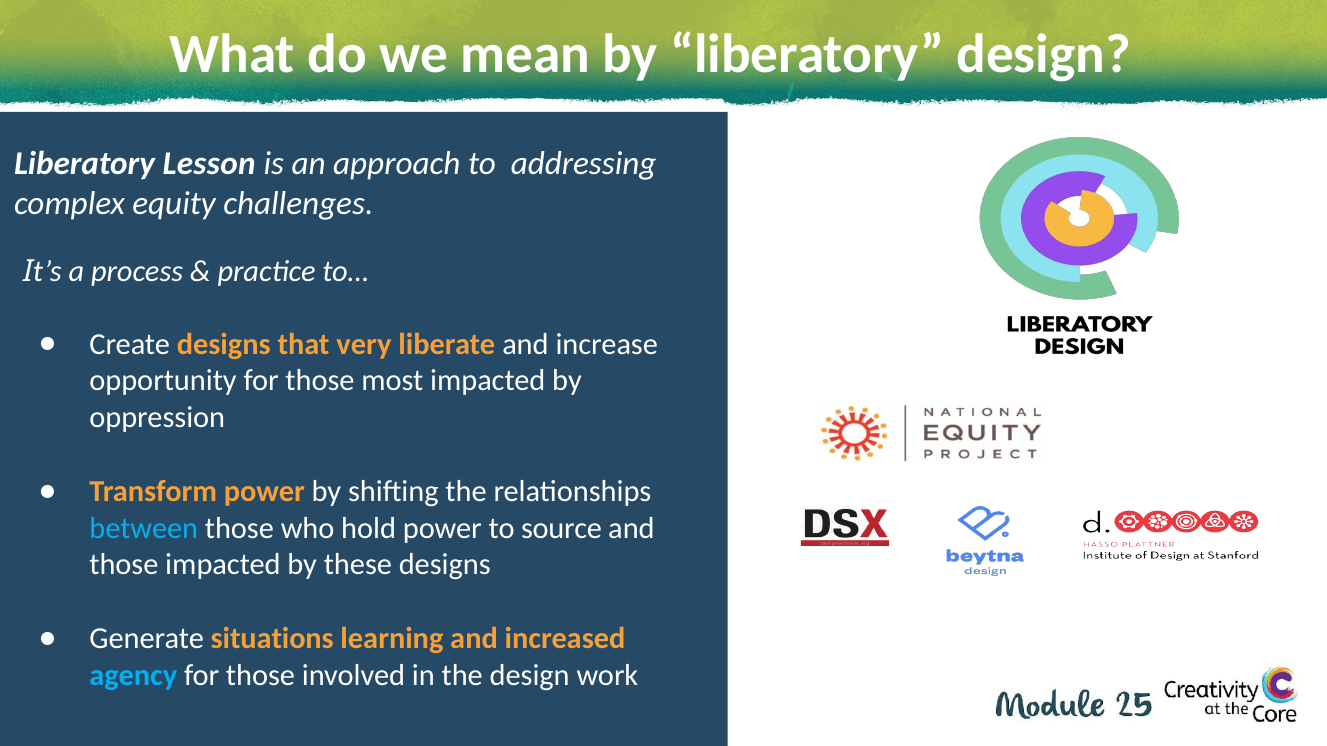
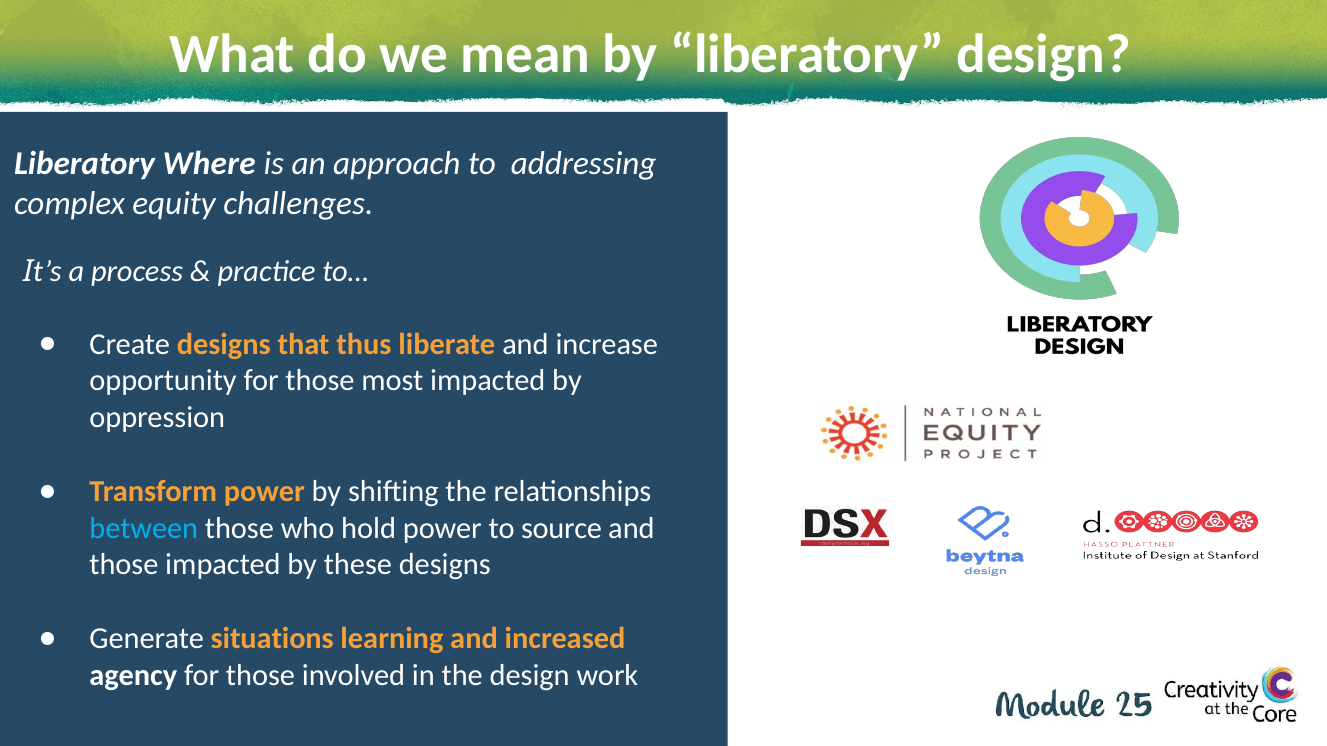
Lesson: Lesson -> Where
very: very -> thus
agency colour: light blue -> white
